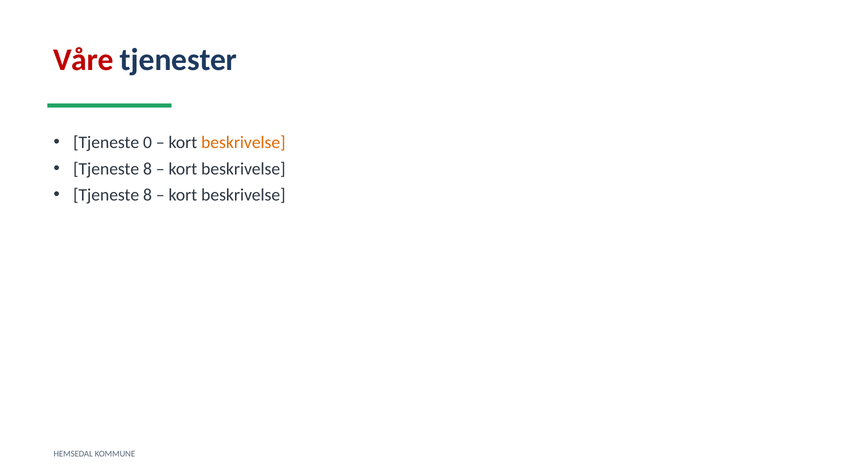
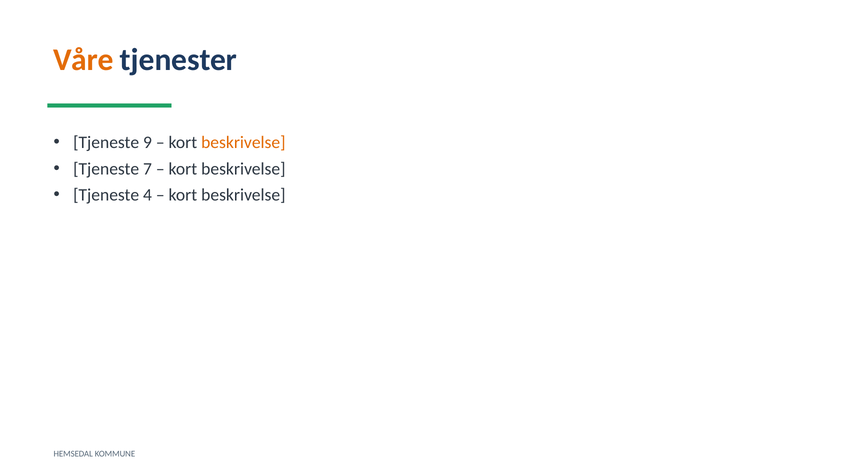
Våre colour: red -> orange
0: 0 -> 9
8 at (147, 169): 8 -> 7
8 at (147, 195): 8 -> 4
